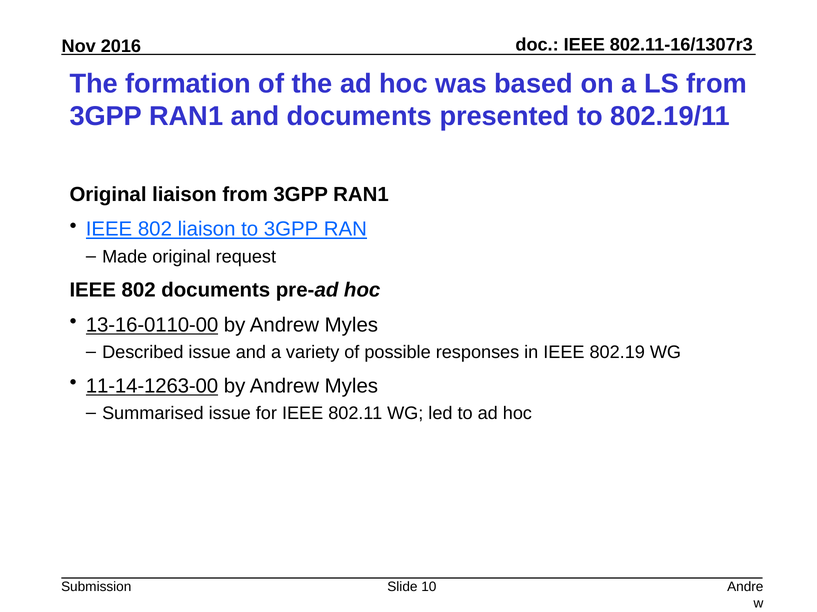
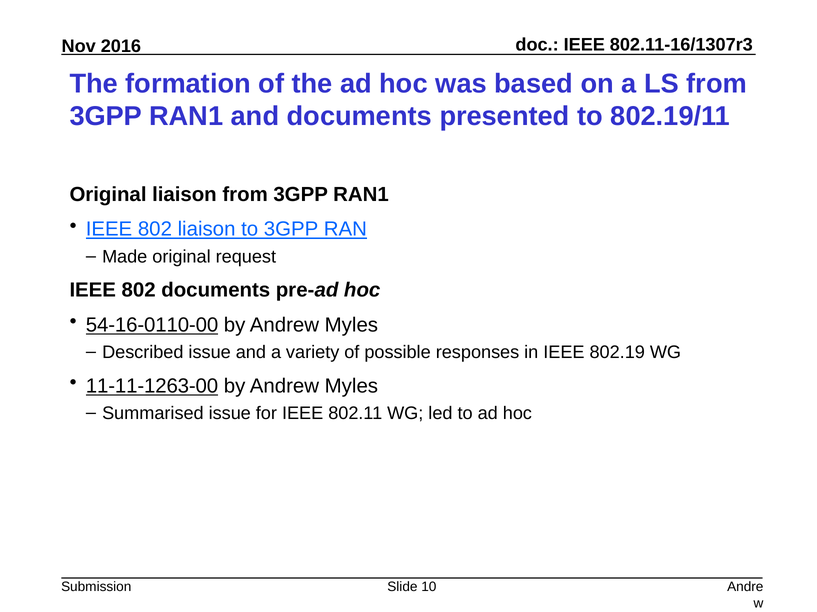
13-16-0110-00: 13-16-0110-00 -> 54-16-0110-00
11-14-1263-00: 11-14-1263-00 -> 11-11-1263-00
